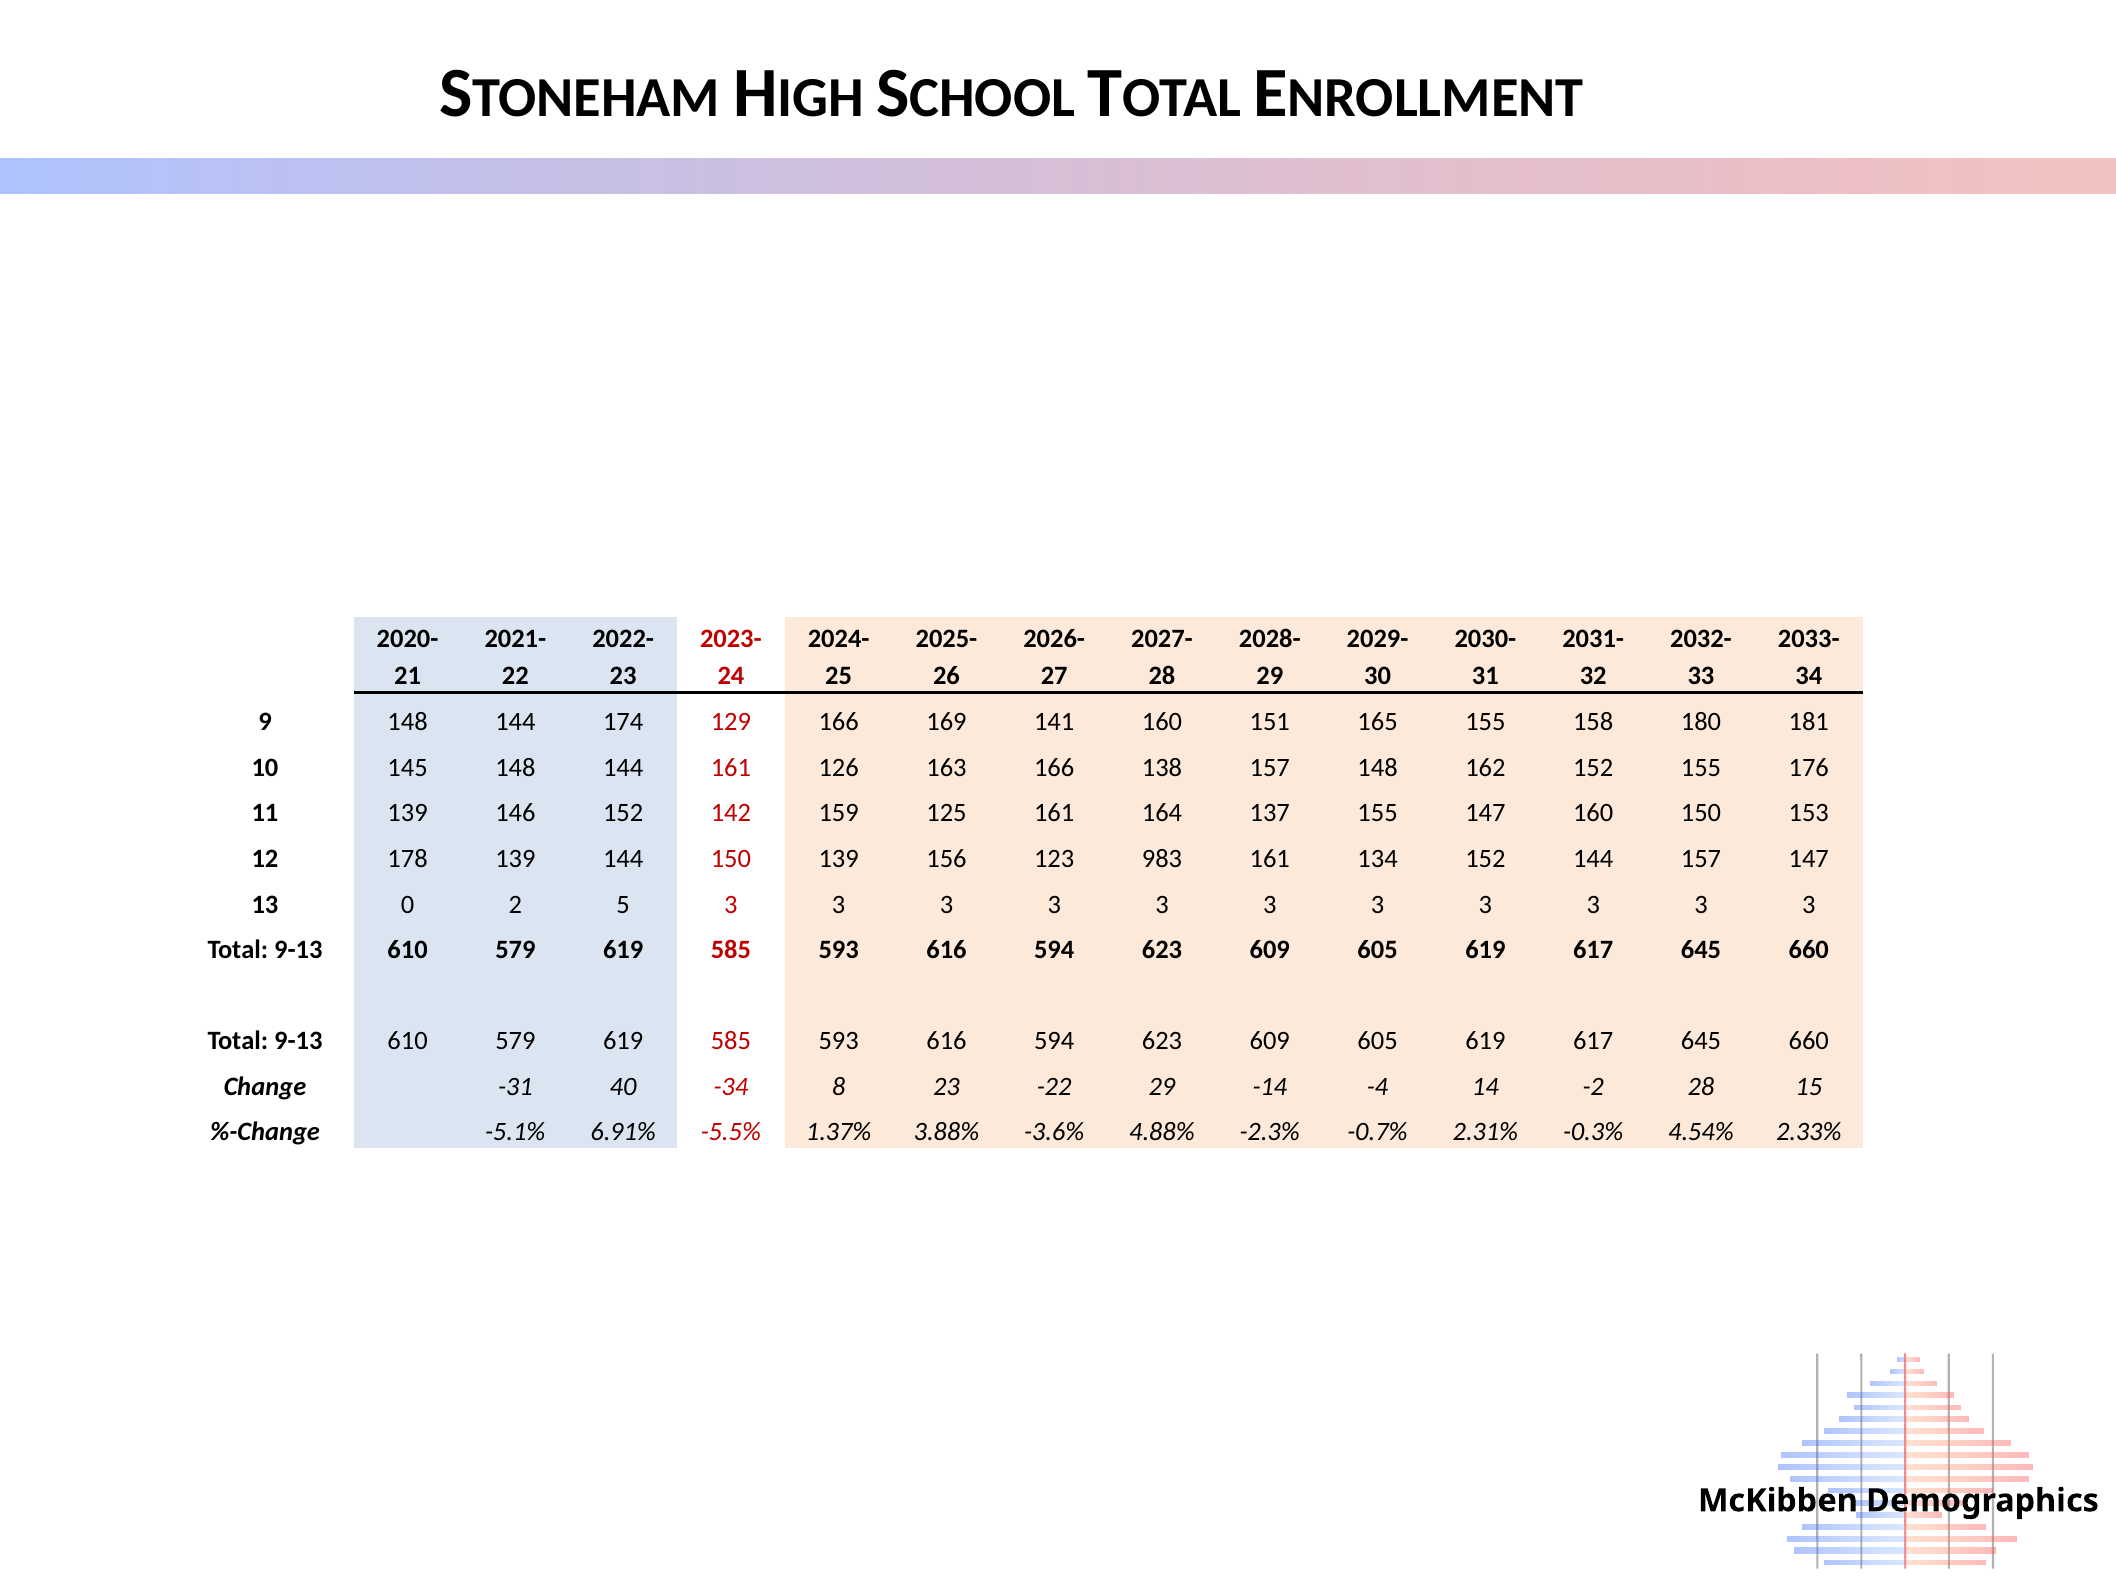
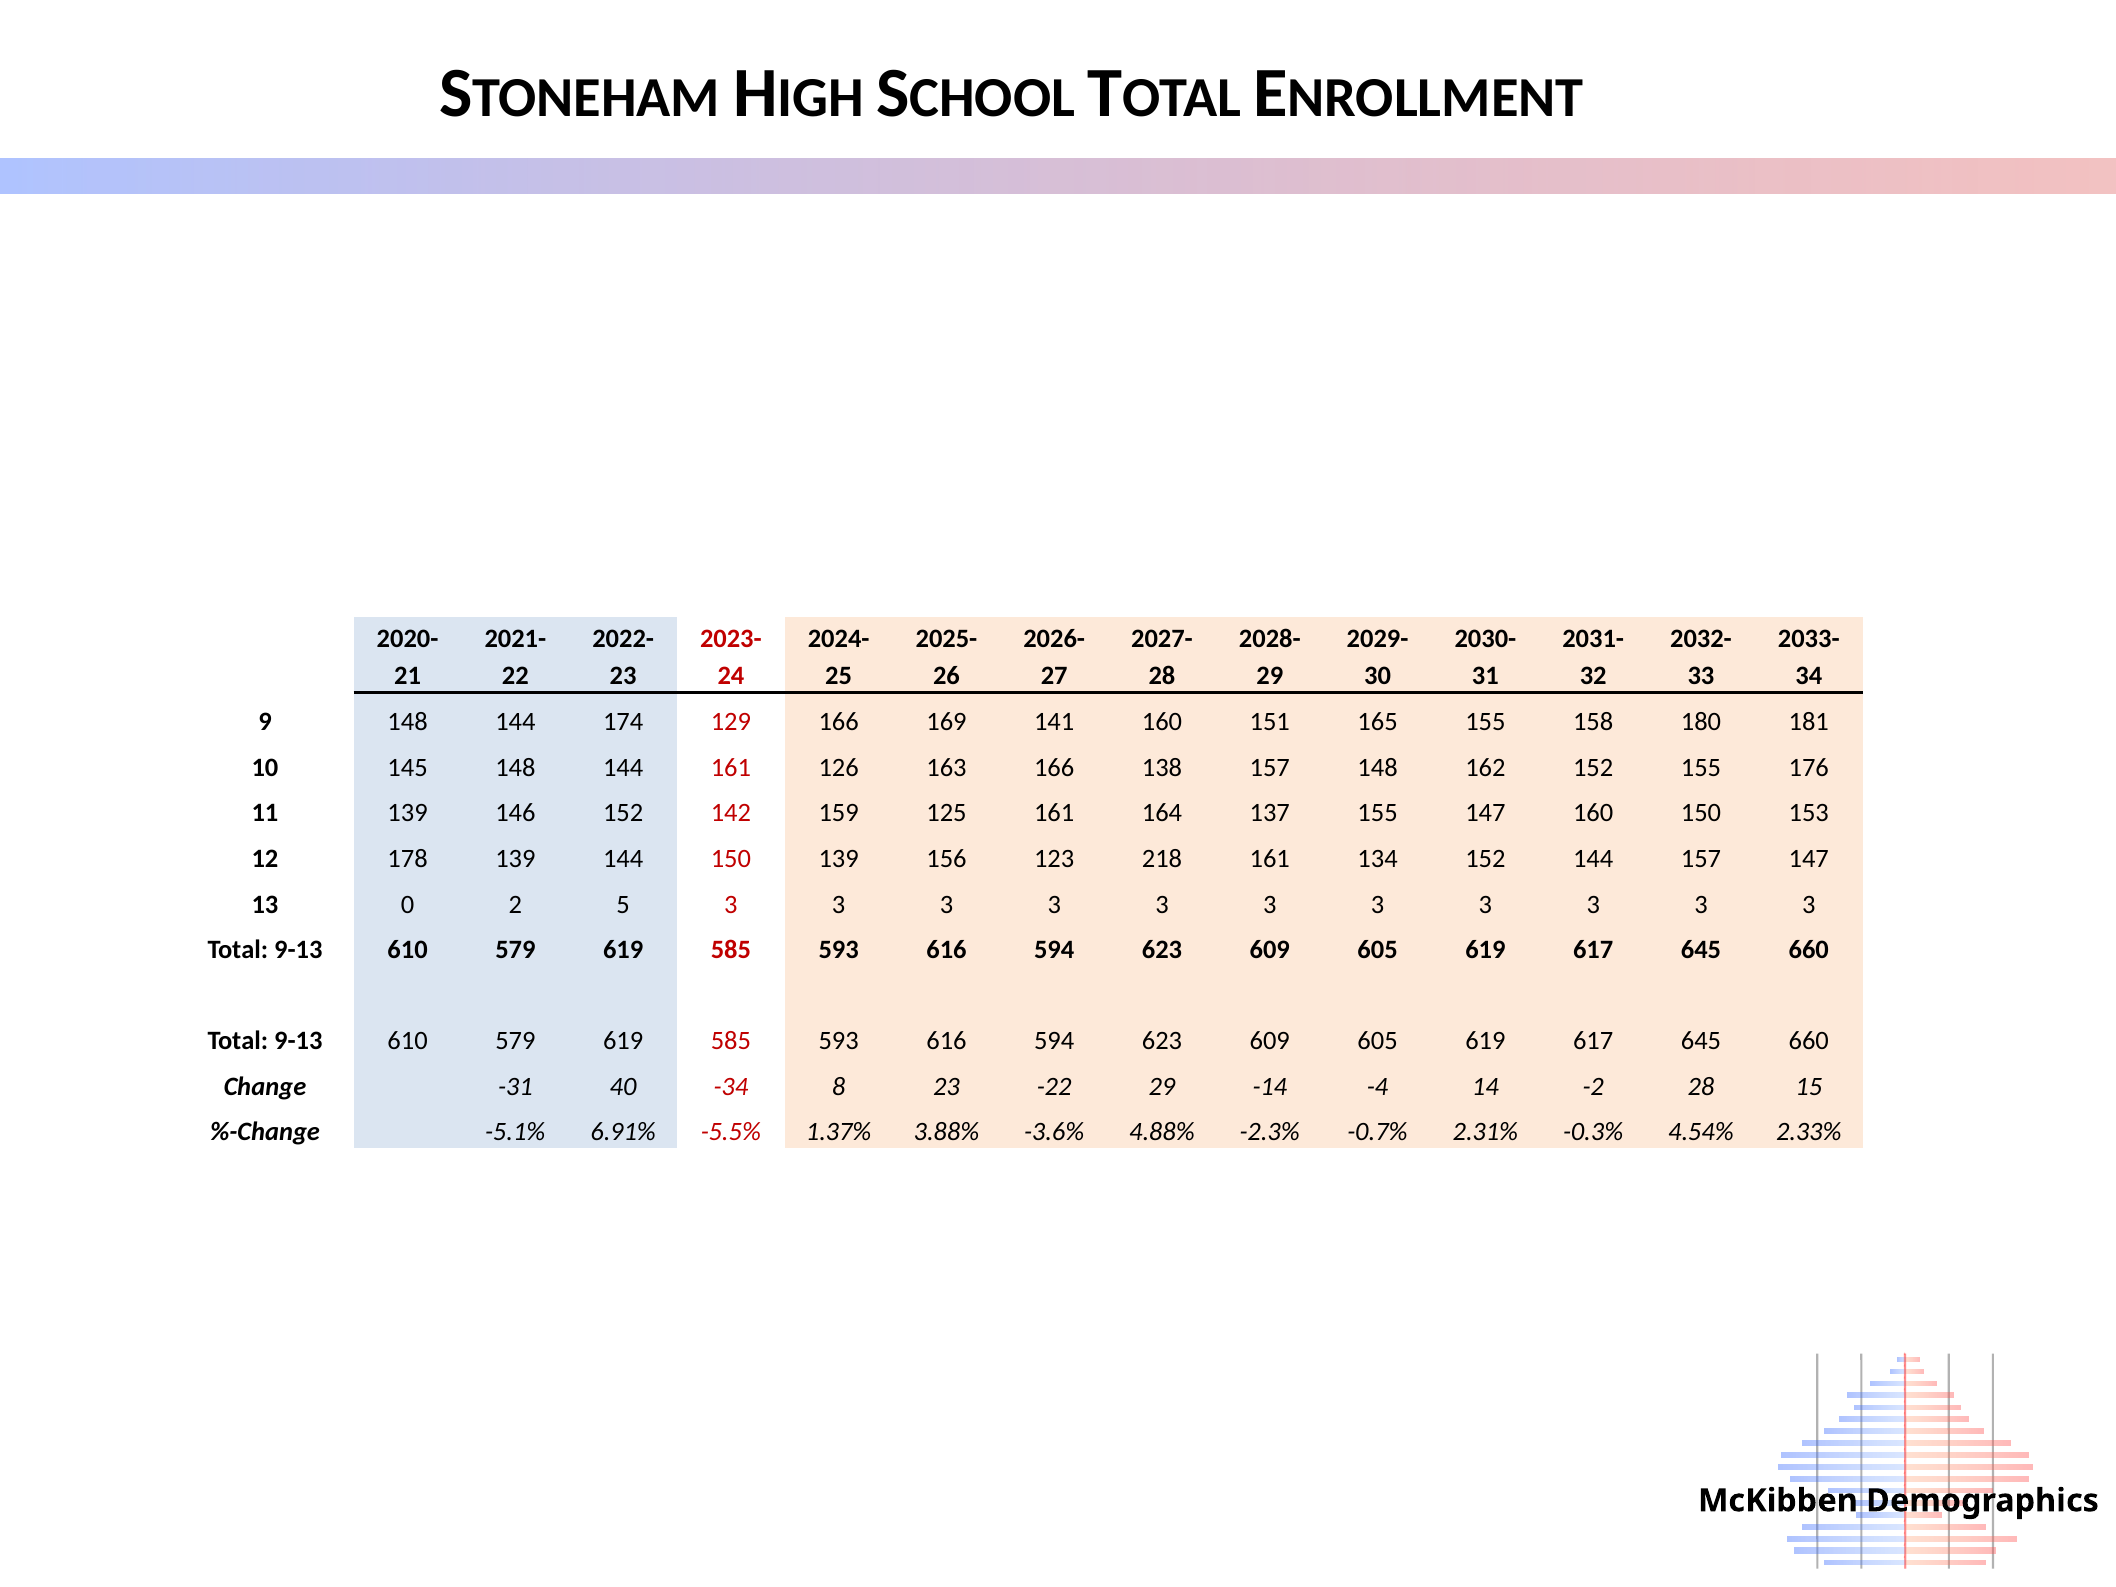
983: 983 -> 218
